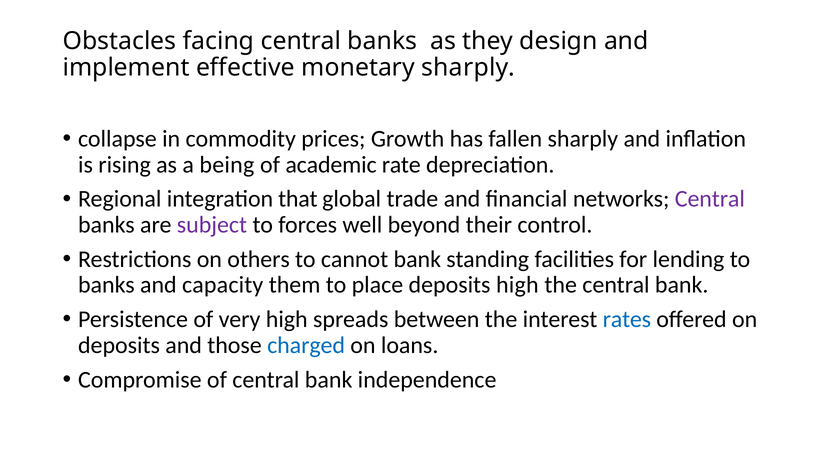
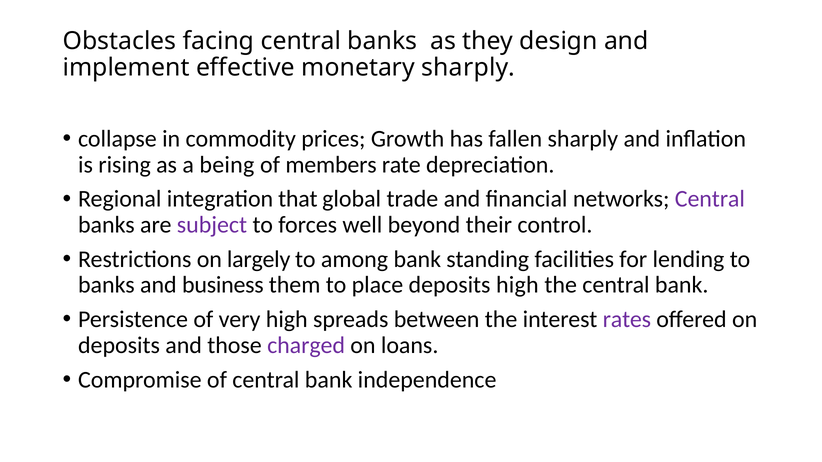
academic: academic -> members
others: others -> largely
cannot: cannot -> among
capacity: capacity -> business
rates colour: blue -> purple
charged colour: blue -> purple
